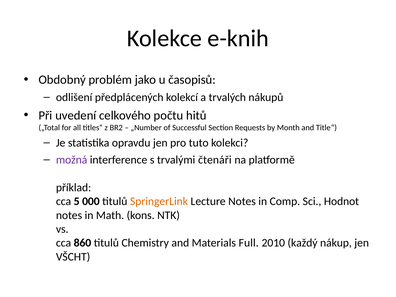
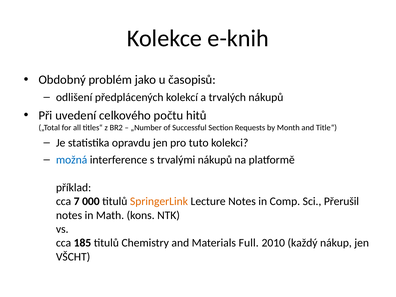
možná colour: purple -> blue
trvalými čtenáři: čtenáři -> nákupů
5: 5 -> 7
Hodnot: Hodnot -> Přerušil
860: 860 -> 185
